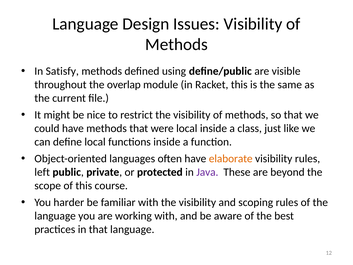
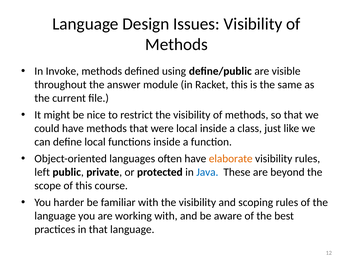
Satisfy: Satisfy -> Invoke
overlap: overlap -> answer
Java colour: purple -> blue
